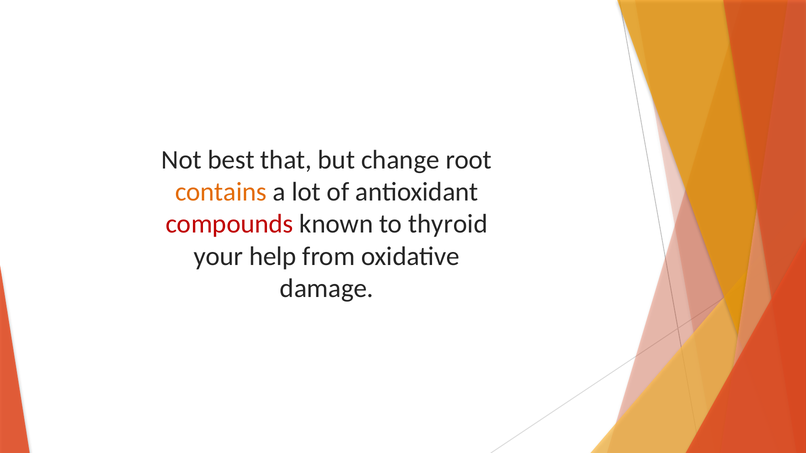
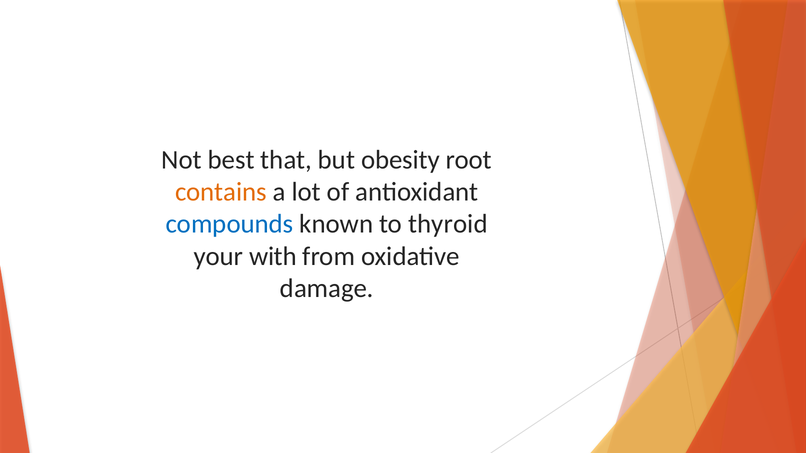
change: change -> obesity
compounds colour: red -> blue
help: help -> with
